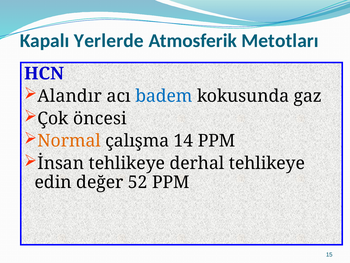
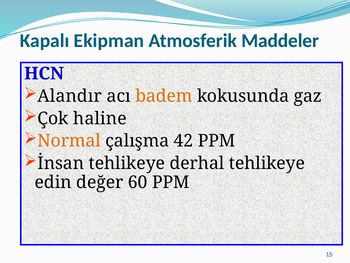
Yerlerde: Yerlerde -> Ekipman
Metotları: Metotları -> Maddeler
badem colour: blue -> orange
öncesi: öncesi -> haline
14: 14 -> 42
52: 52 -> 60
